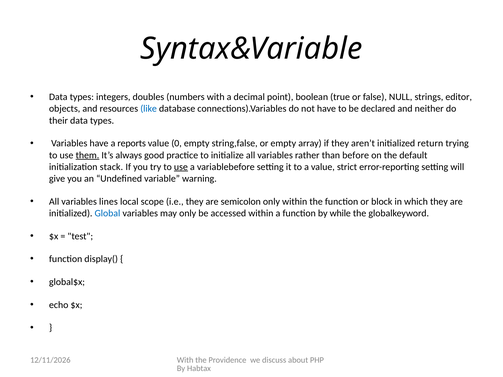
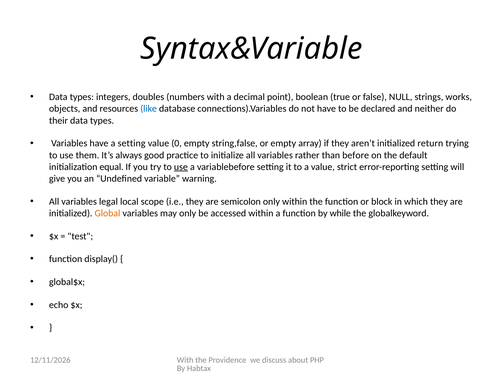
editor: editor -> works
a reports: reports -> setting
them underline: present -> none
stack: stack -> equal
lines: lines -> legal
Global colour: blue -> orange
